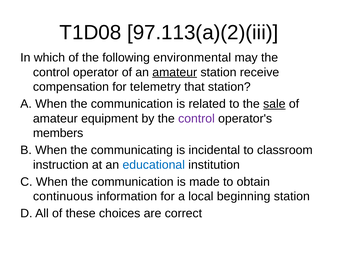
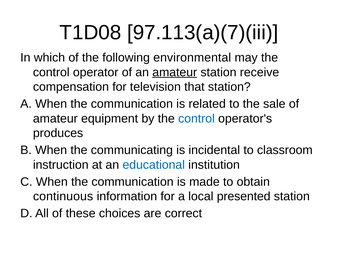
97.113(a)(2)(iii: 97.113(a)(2)(iii -> 97.113(a)(7)(iii
telemetry: telemetry -> television
sale underline: present -> none
control at (196, 119) colour: purple -> blue
members: members -> produces
beginning: beginning -> presented
